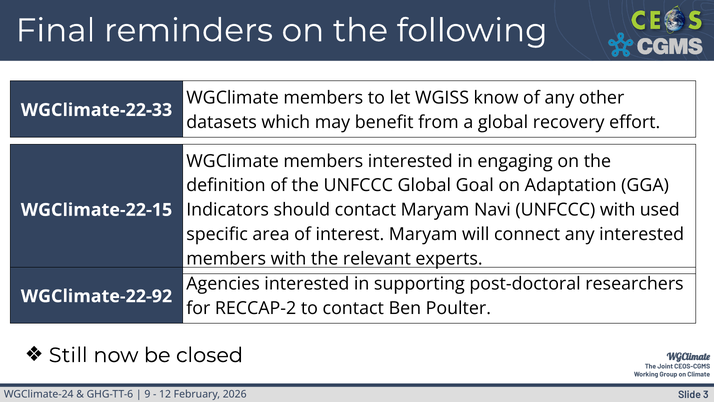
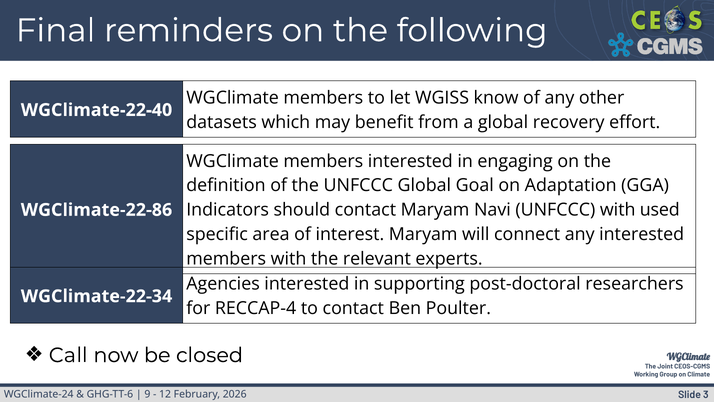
WGClimate-22-33: WGClimate-22-33 -> WGClimate-22-40
WGClimate-22-15: WGClimate-22-15 -> WGClimate-22-86
WGClimate-22-92: WGClimate-22-92 -> WGClimate-22-34
RECCAP-2: RECCAP-2 -> RECCAP-4
Still: Still -> Call
